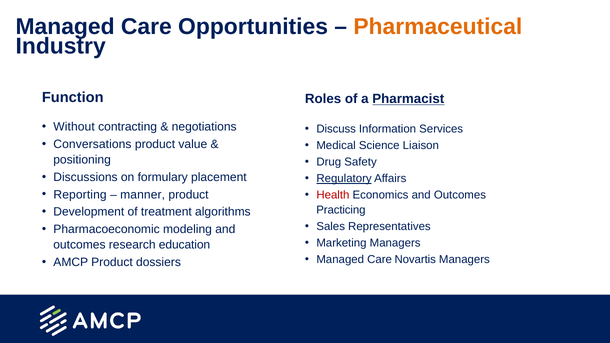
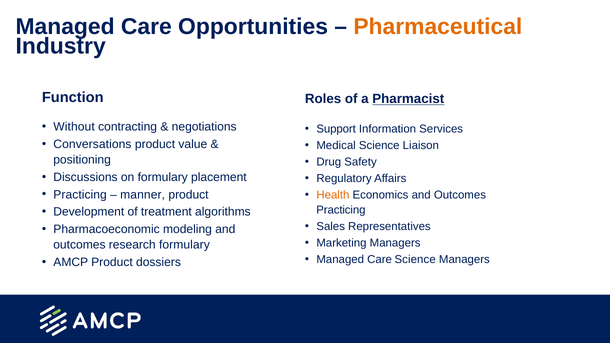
Discuss: Discuss -> Support
Regulatory underline: present -> none
Reporting at (80, 195): Reporting -> Practicing
Health colour: red -> orange
research education: education -> formulary
Care Novartis: Novartis -> Science
